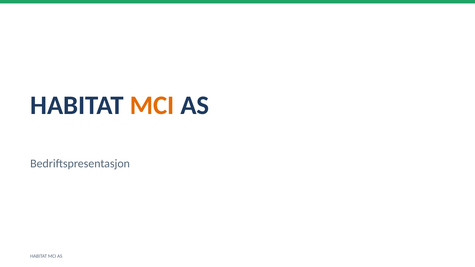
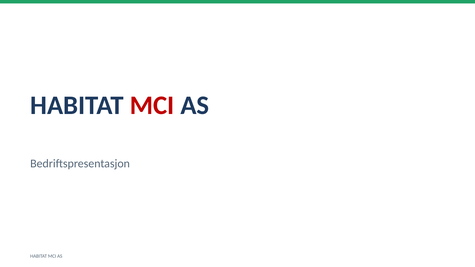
MCI at (152, 105) colour: orange -> red
